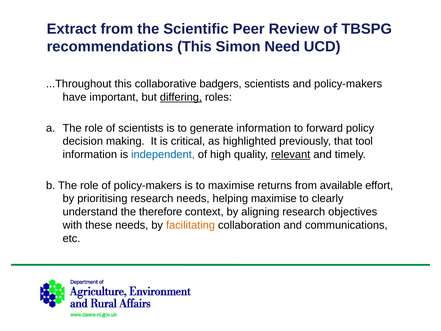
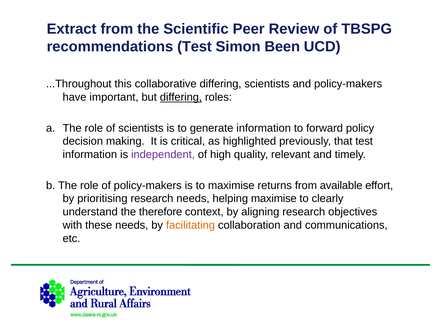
recommendations This: This -> Test
Need: Need -> Been
collaborative badgers: badgers -> differing
that tool: tool -> test
independent colour: blue -> purple
relevant underline: present -> none
